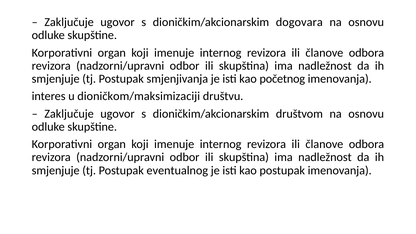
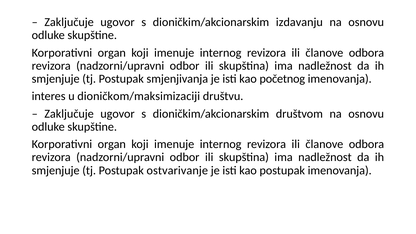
dogovara: dogovara -> izdavanju
eventualnog: eventualnog -> ostvarivanje
